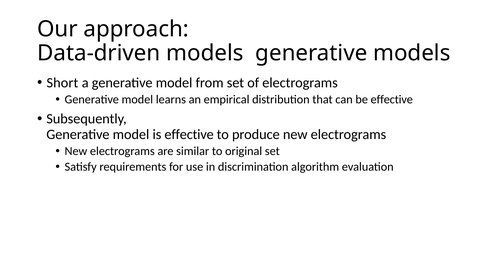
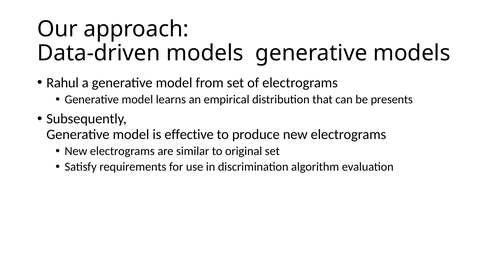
Short: Short -> Rahul
be effective: effective -> presents
